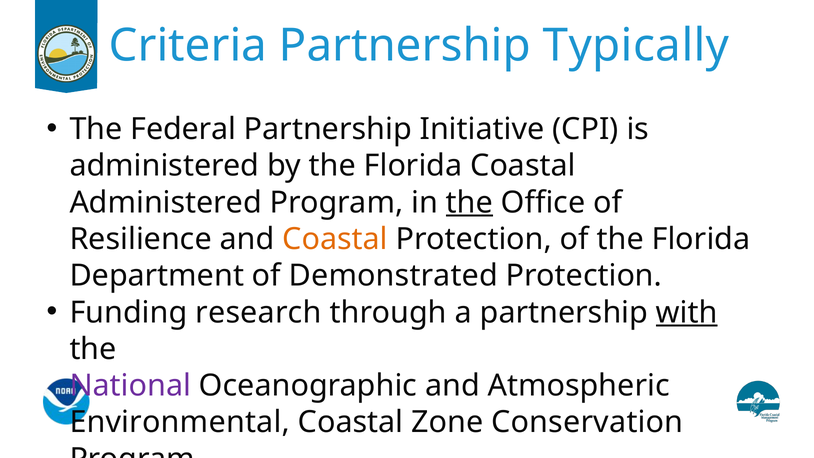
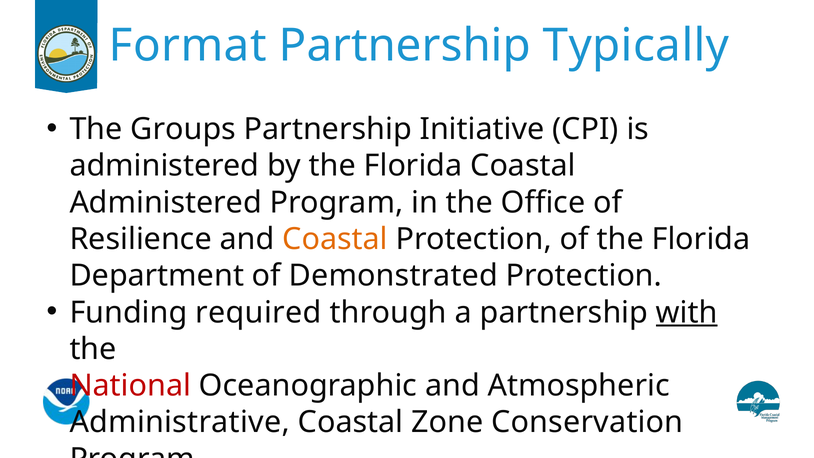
Criteria: Criteria -> Format
Federal: Federal -> Groups
the at (469, 202) underline: present -> none
research: research -> required
National colour: purple -> red
Environmental: Environmental -> Administrative
